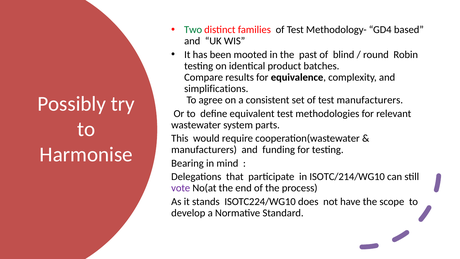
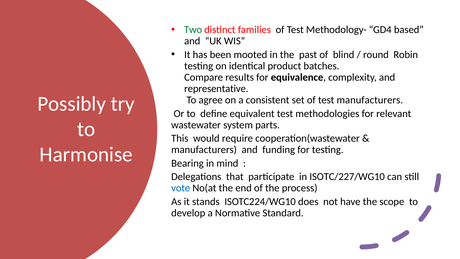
simplifications: simplifications -> representative
ISOTC/214/WG10: ISOTC/214/WG10 -> ISOTC/227/WG10
vote colour: purple -> blue
